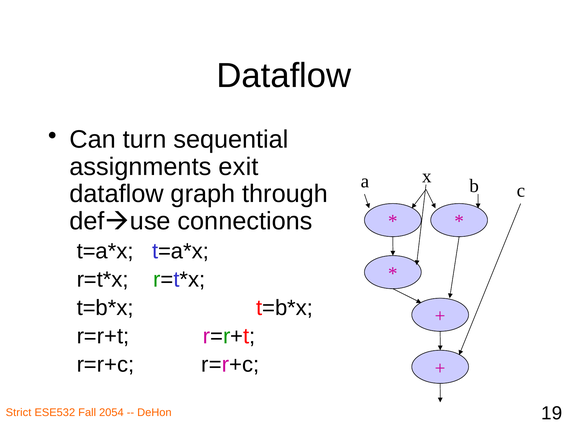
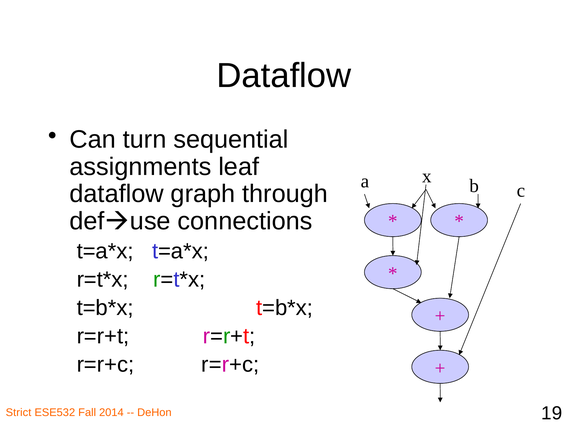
exit: exit -> leaf
2054: 2054 -> 2014
